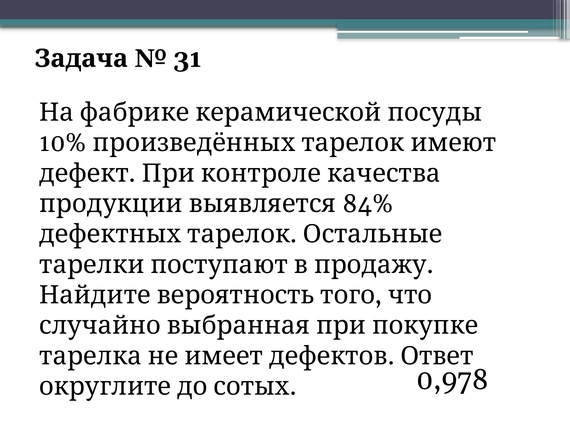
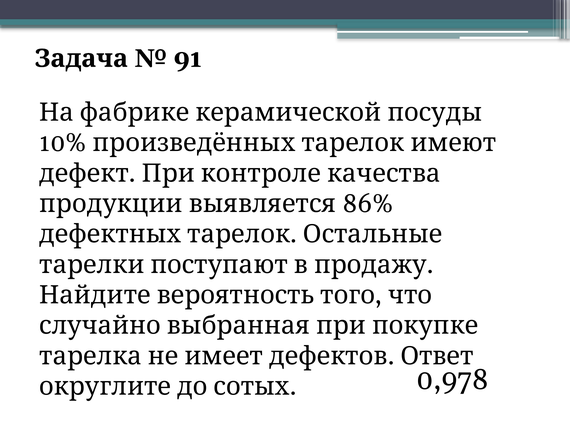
31: 31 -> 91
84%: 84% -> 86%
